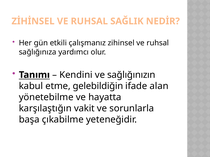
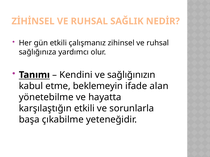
gelebildiğin: gelebildiğin -> beklemeyin
karşılaştığın vakit: vakit -> etkili
